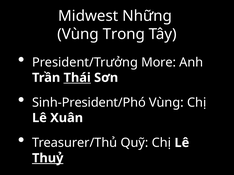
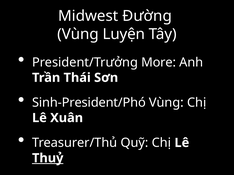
Những: Những -> Đường
Trong: Trong -> Luyện
Thái underline: present -> none
